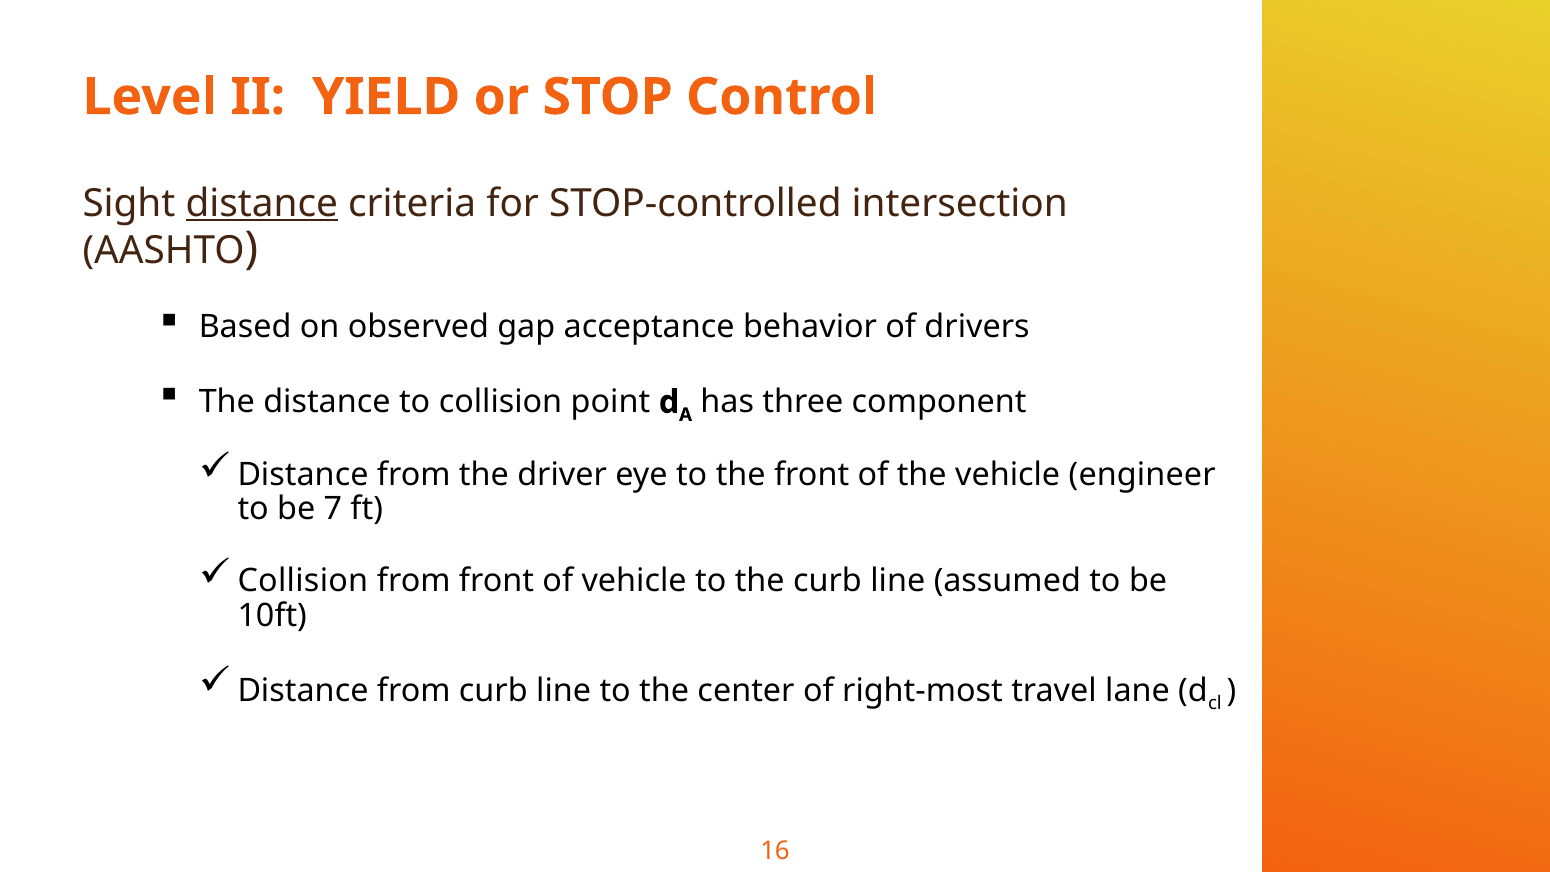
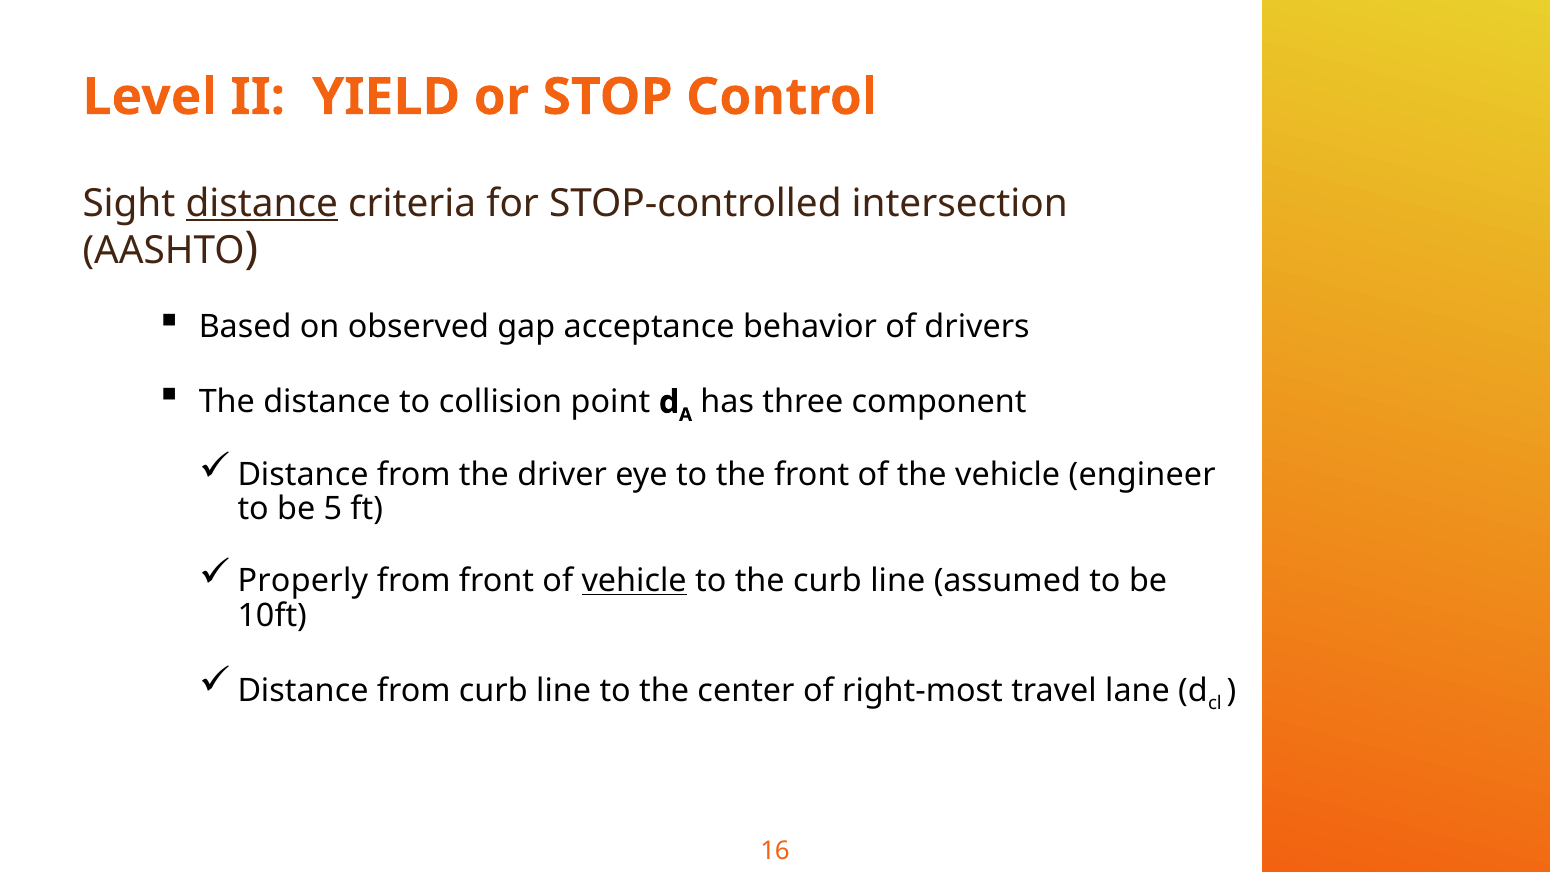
7: 7 -> 5
Collision at (303, 581): Collision -> Properly
vehicle at (634, 581) underline: none -> present
